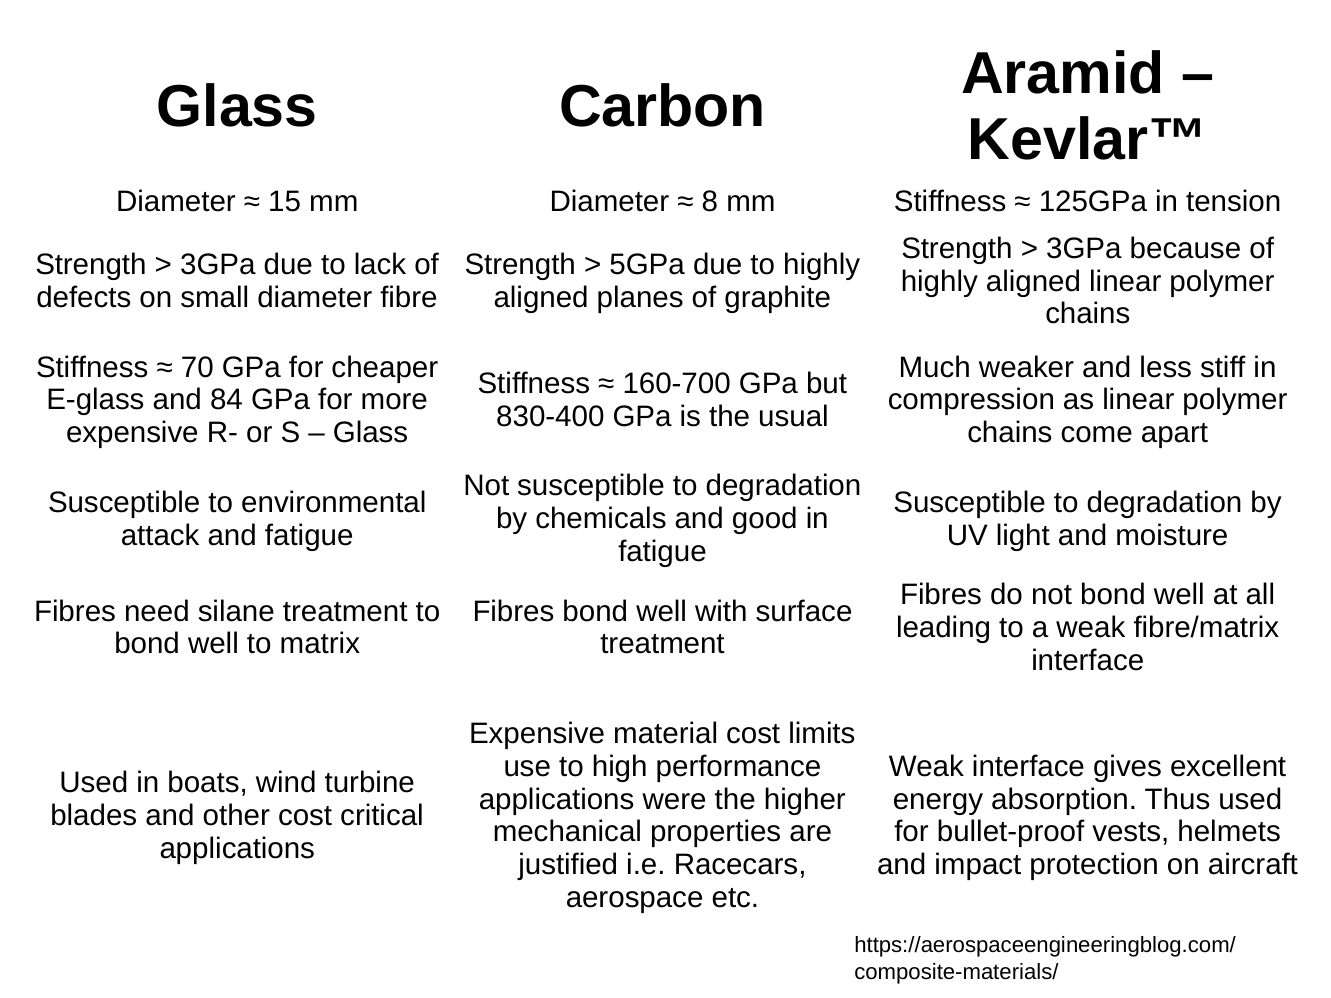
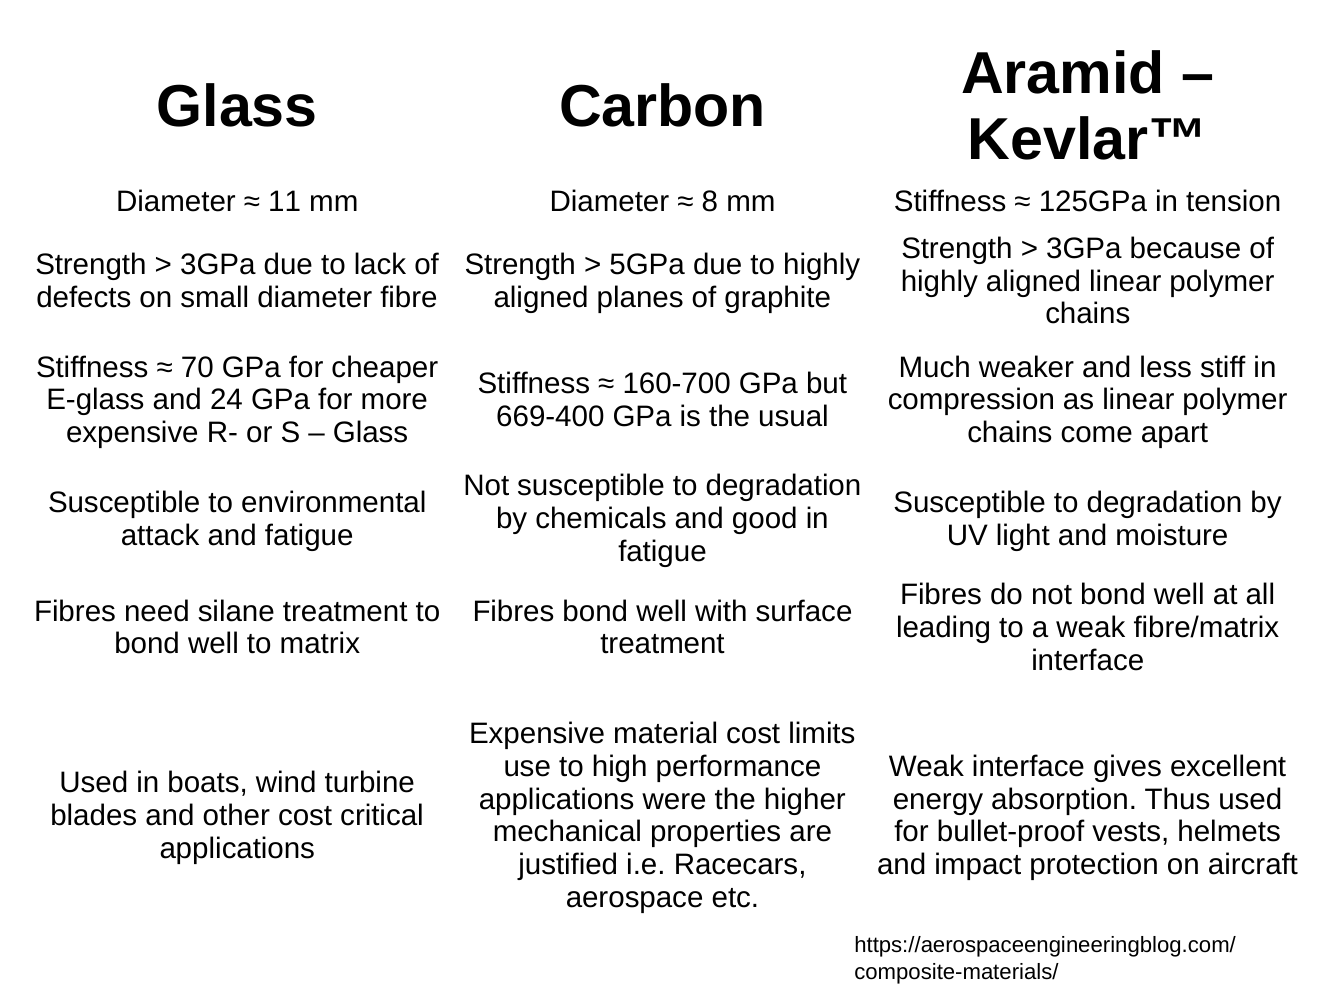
15: 15 -> 11
84: 84 -> 24
830-400: 830-400 -> 669-400
